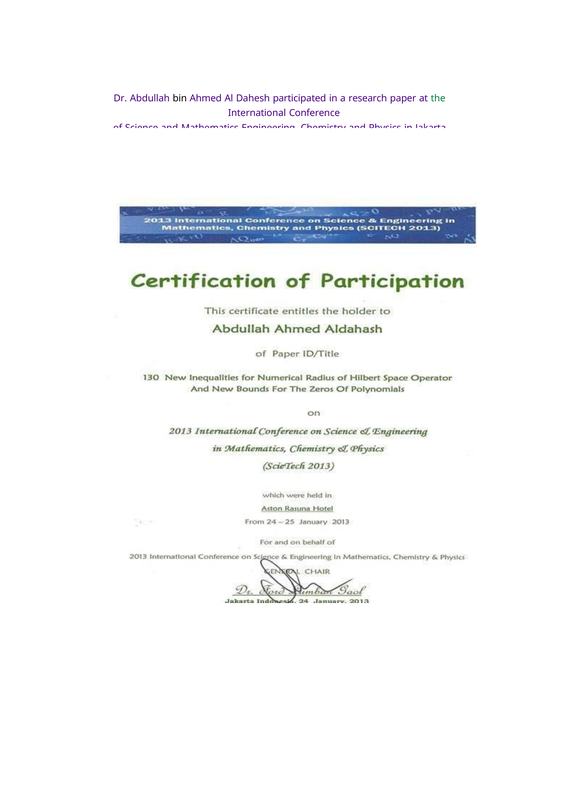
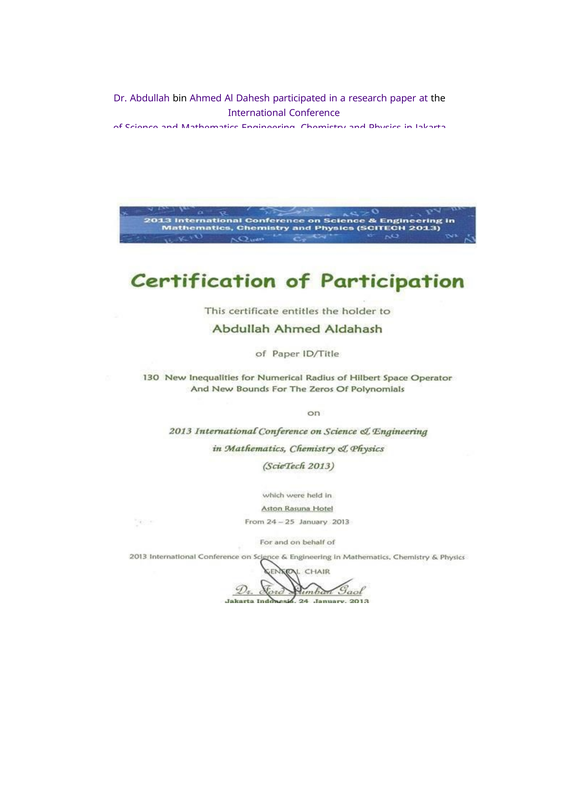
the colour: green -> black
